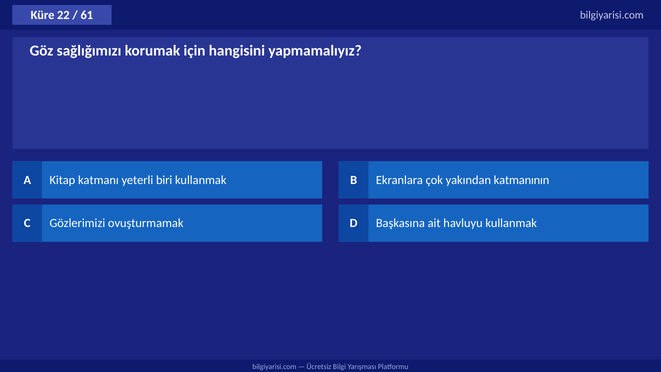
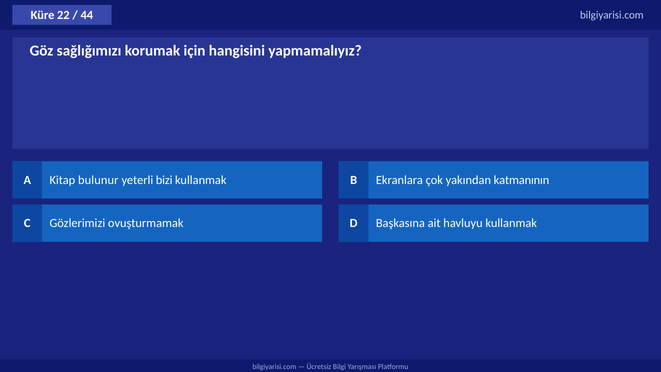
61: 61 -> 44
katmanı: katmanı -> bulunur
biri: biri -> bizi
